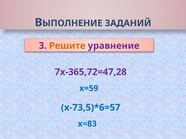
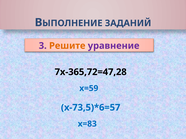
7х-365,72=47,28 colour: purple -> black
